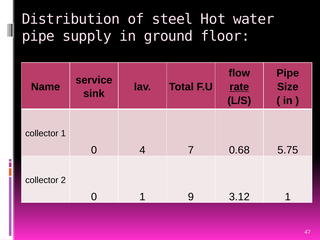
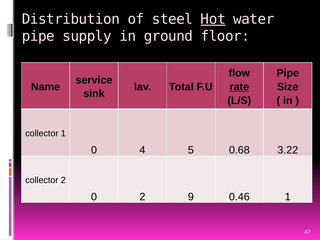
Hot underline: none -> present
7: 7 -> 5
5.75: 5.75 -> 3.22
0 1: 1 -> 2
3.12: 3.12 -> 0.46
